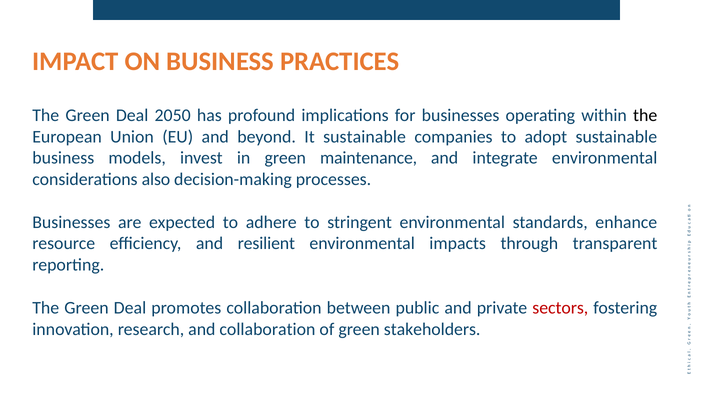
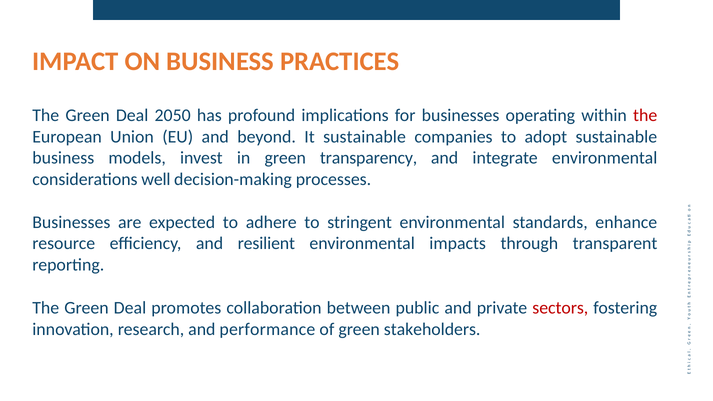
the at (645, 115) colour: black -> red
maintenance: maintenance -> transparency
also: also -> well
and collaboration: collaboration -> performance
